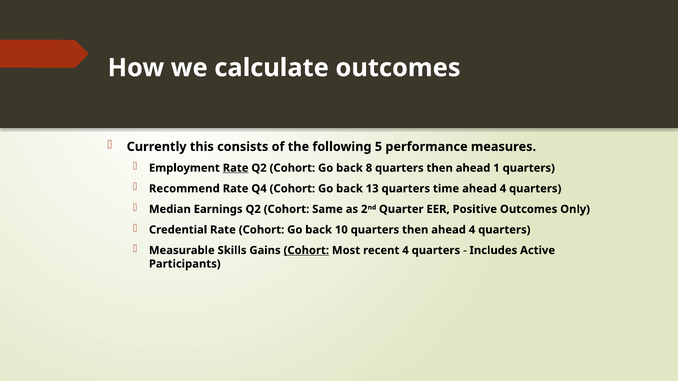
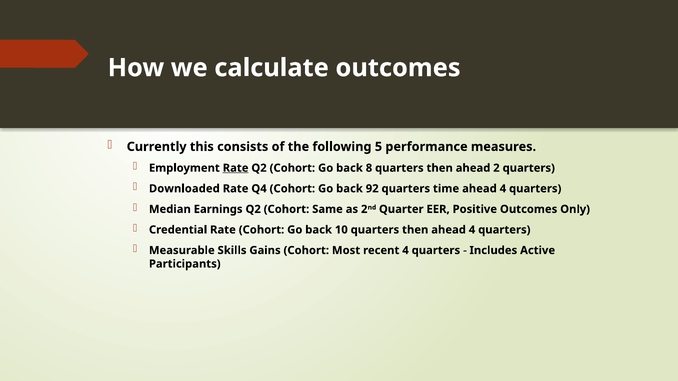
1: 1 -> 2
Recommend: Recommend -> Downloaded
13: 13 -> 92
Cohort at (306, 251) underline: present -> none
